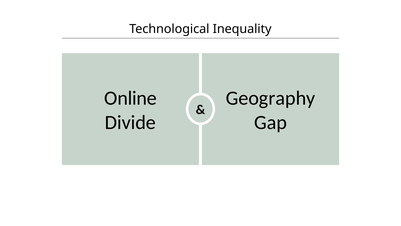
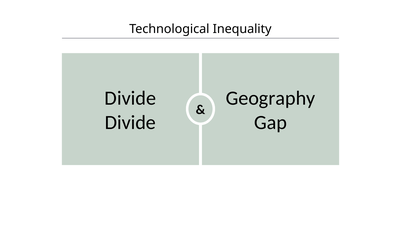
Online at (131, 98): Online -> Divide
